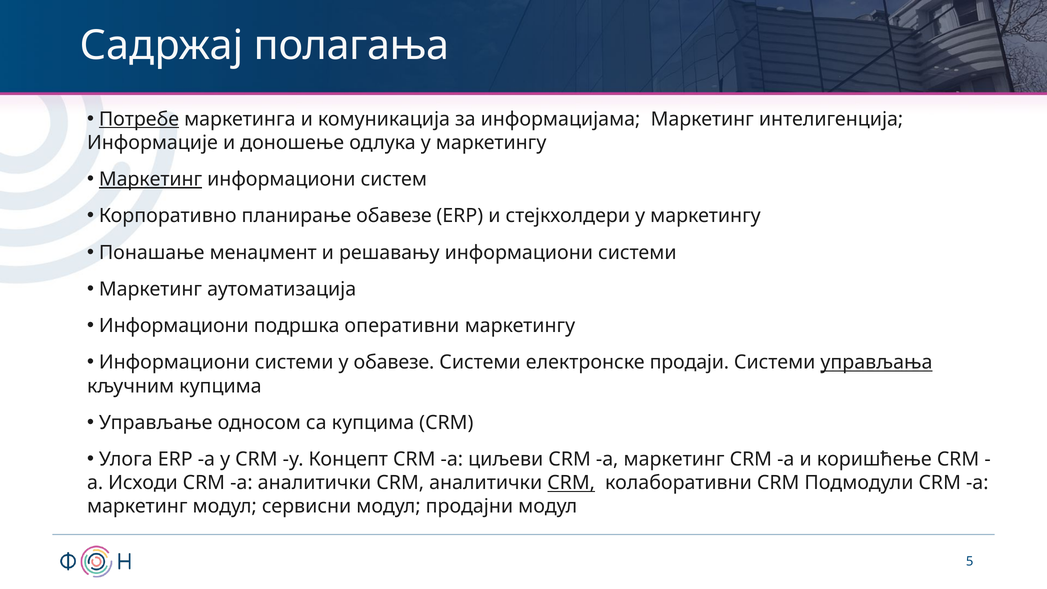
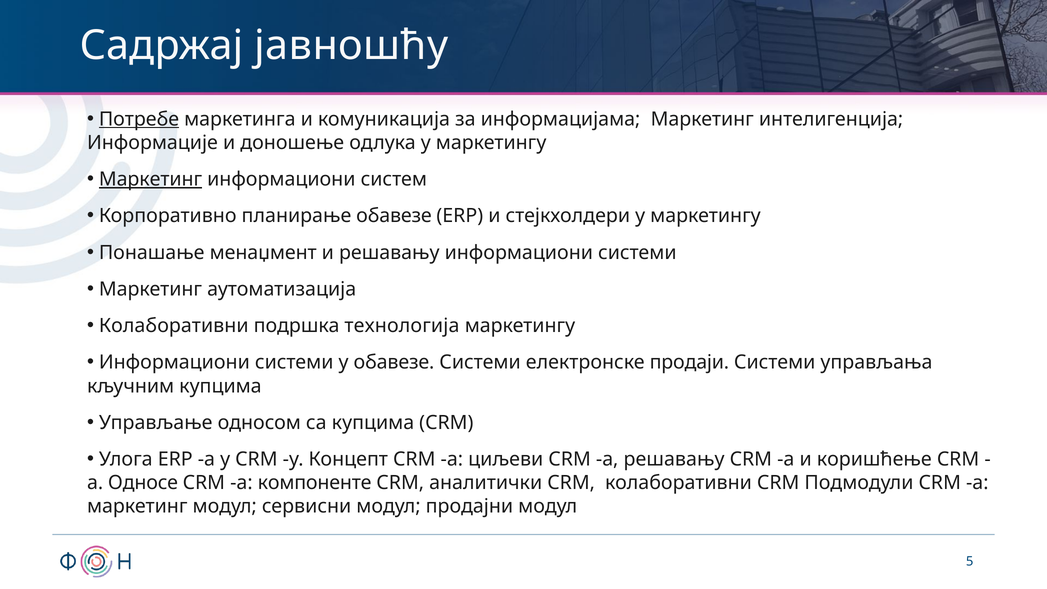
полагања: полагања -> јавношћу
Информациони at (174, 326): Информациони -> Колаборативни
оперативни: оперативни -> технологија
управљања underline: present -> none
циљеви CRM а маркетинг: маркетинг -> решавању
Исходи: Исходи -> Односе
а аналитички: аналитички -> компоненте
CRM at (571, 483) underline: present -> none
